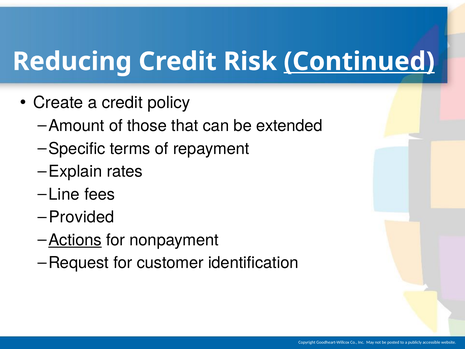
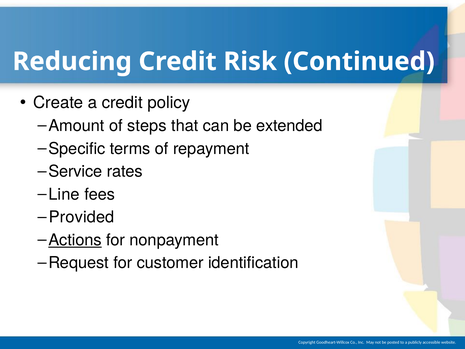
Continued underline: present -> none
those: those -> steps
Explain: Explain -> Service
